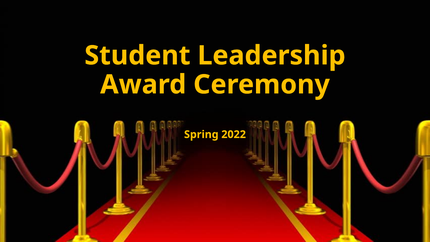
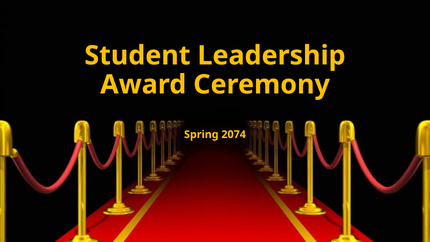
2022: 2022 -> 2074
